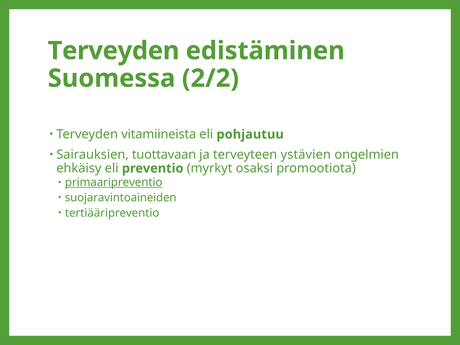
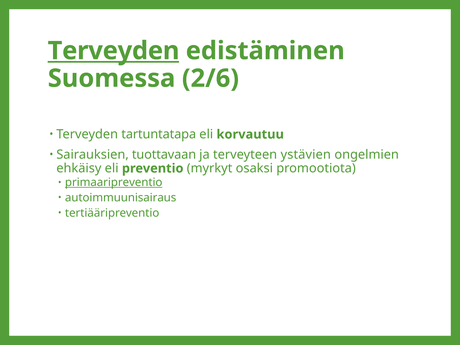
Terveyden at (114, 51) underline: none -> present
2/2: 2/2 -> 2/6
vitamiineista: vitamiineista -> tartuntatapa
pohjautuu: pohjautuu -> korvautuu
suojaravintoaineiden: suojaravintoaineiden -> autoimmuunisairaus
